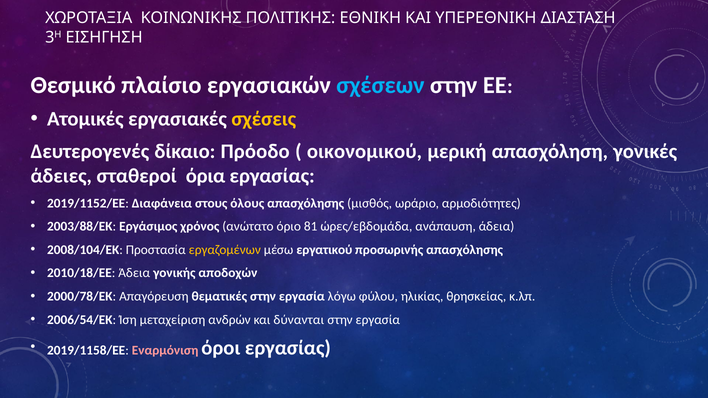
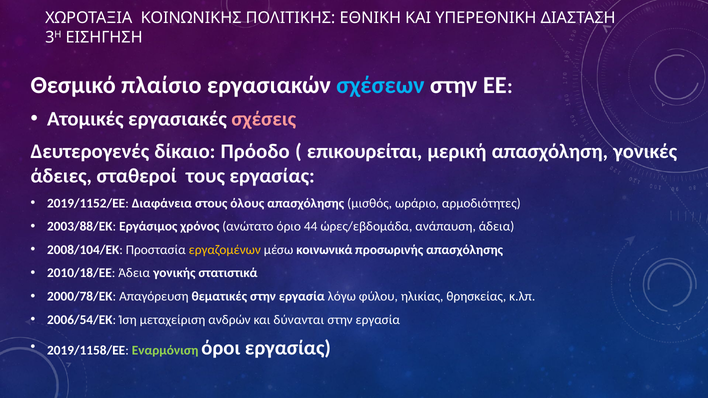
σχέσεις colour: yellow -> pink
οικονομικού: οικονομικού -> επικουρείται
όρια: όρια -> τους
81: 81 -> 44
εργατικού: εργατικού -> κοινωνικά
αποδοχών: αποδοχών -> στατιστικά
Εναρμόνιση colour: pink -> light green
